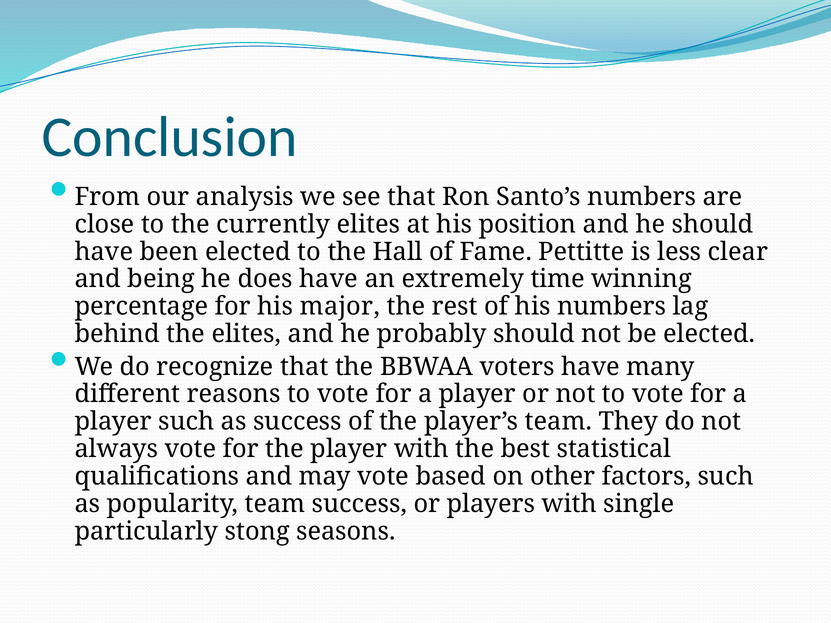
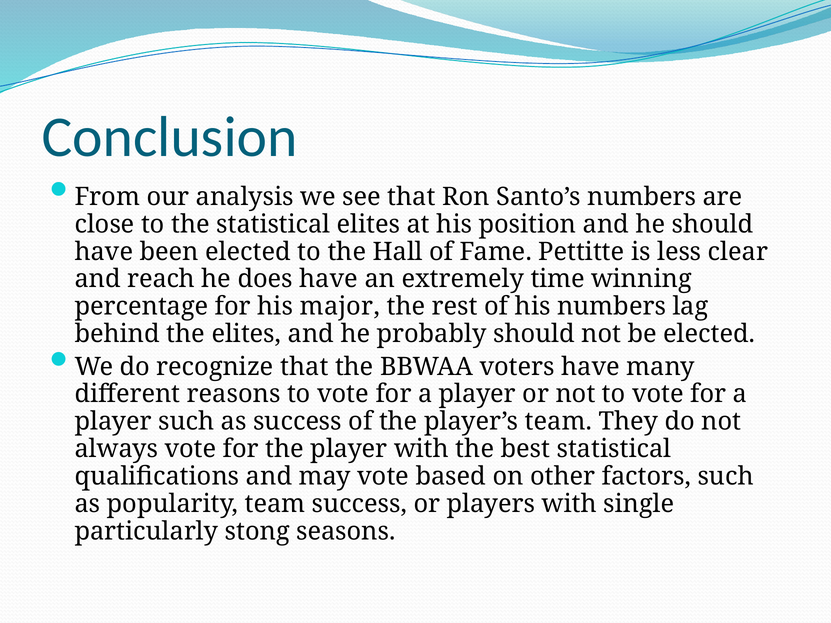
the currently: currently -> statistical
being: being -> reach
